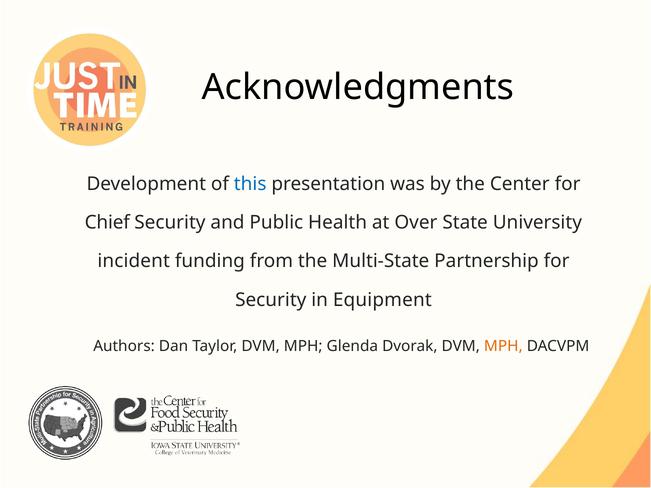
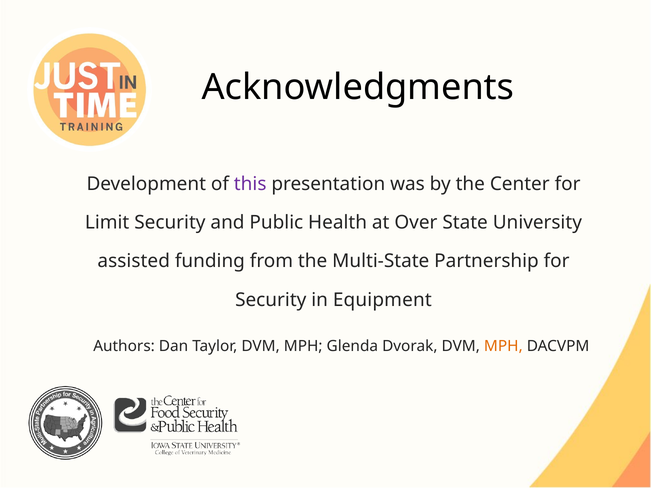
this colour: blue -> purple
Chief: Chief -> Limit
incident: incident -> assisted
